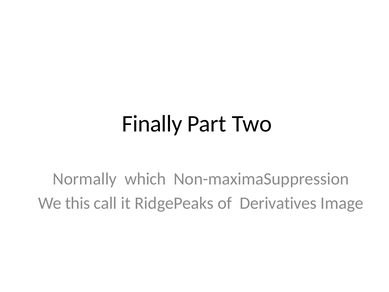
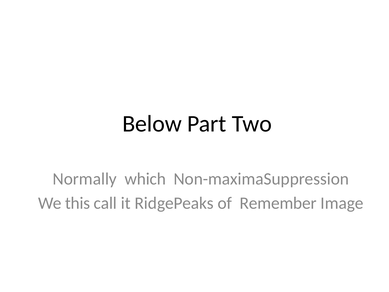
Finally: Finally -> Below
Derivatives: Derivatives -> Remember
